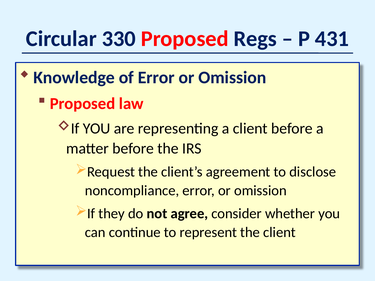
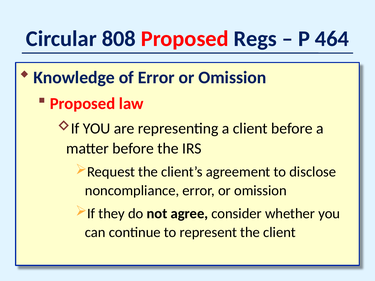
330: 330 -> 808
431: 431 -> 464
